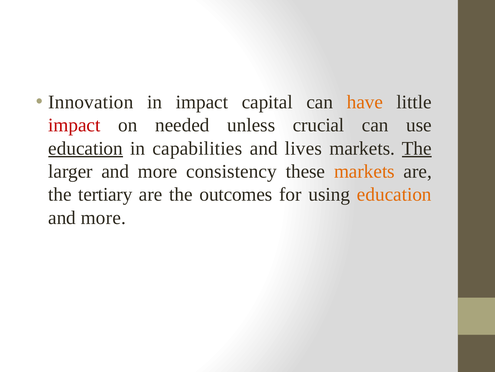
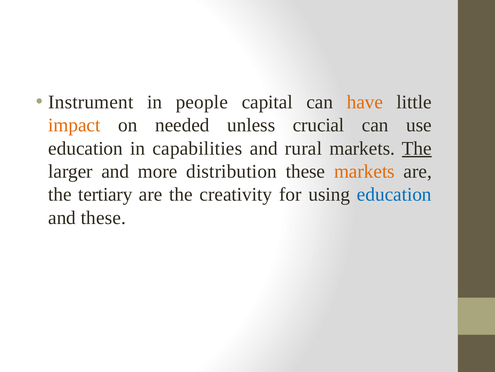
Innovation: Innovation -> Instrument
in impact: impact -> people
impact at (74, 125) colour: red -> orange
education at (86, 148) underline: present -> none
lives: lives -> rural
consistency: consistency -> distribution
outcomes: outcomes -> creativity
education at (394, 194) colour: orange -> blue
more at (103, 217): more -> these
